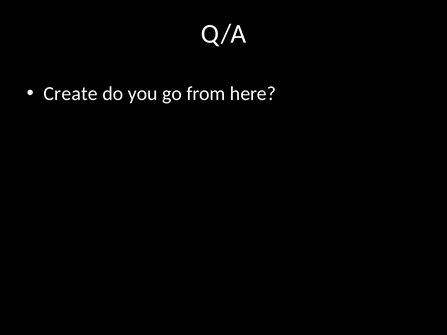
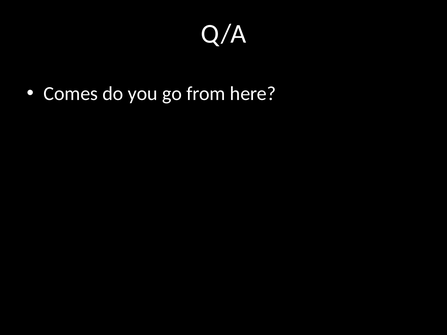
Create: Create -> Comes
